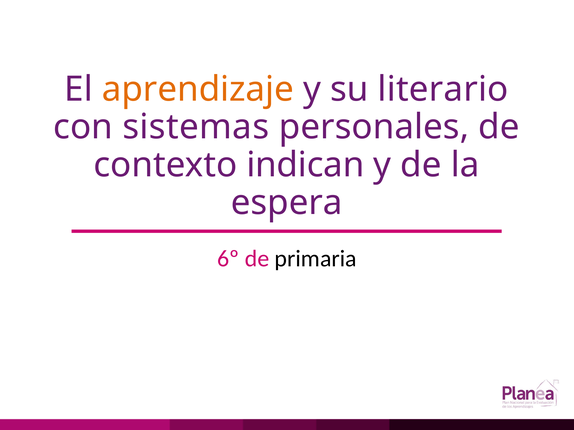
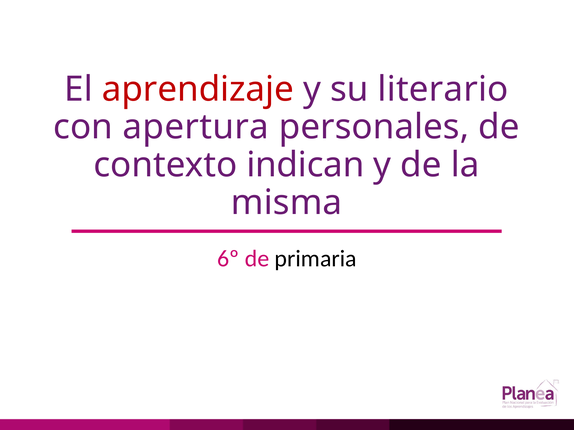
aprendizaje colour: orange -> red
sistemas: sistemas -> apertura
espera: espera -> misma
